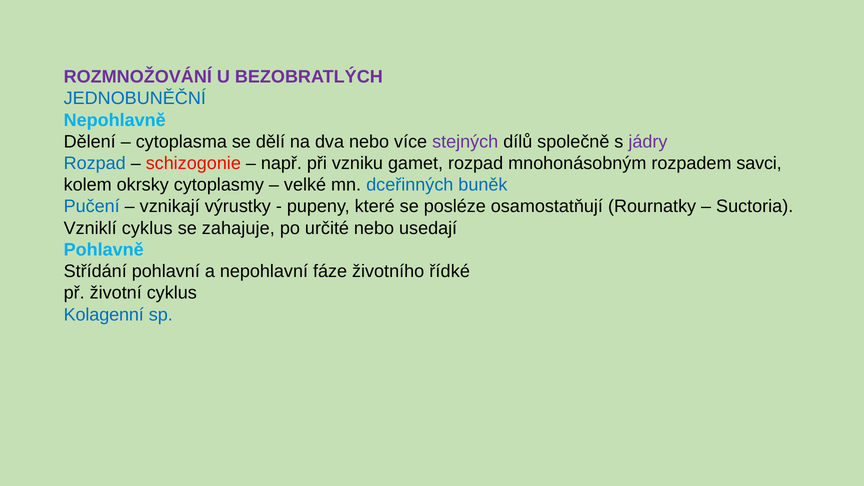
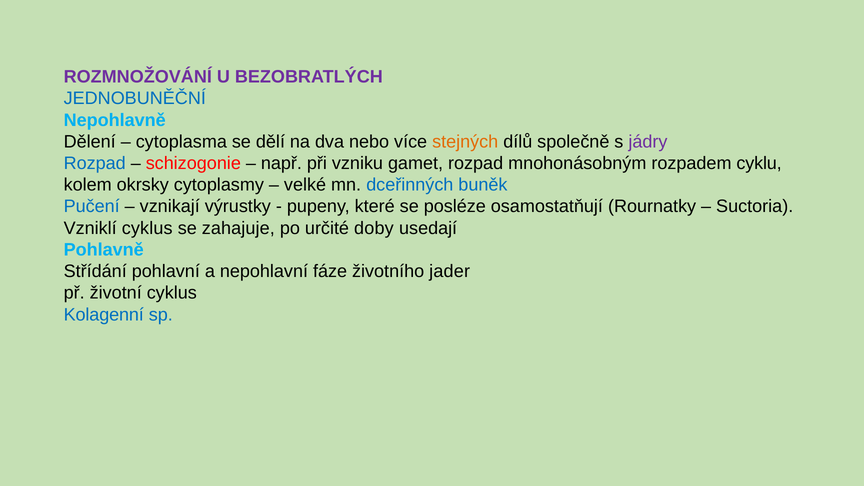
stejných colour: purple -> orange
savci: savci -> cyklu
určité nebo: nebo -> doby
řídké: řídké -> jader
